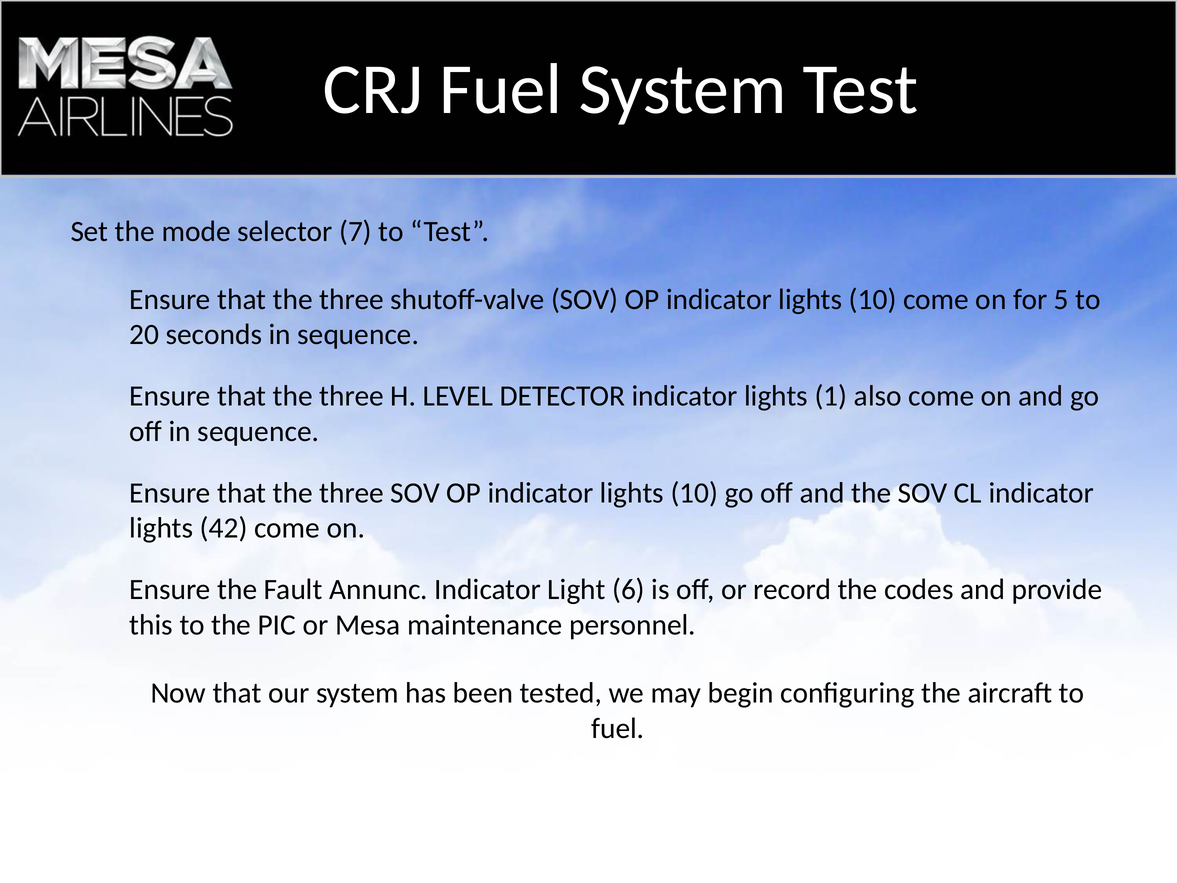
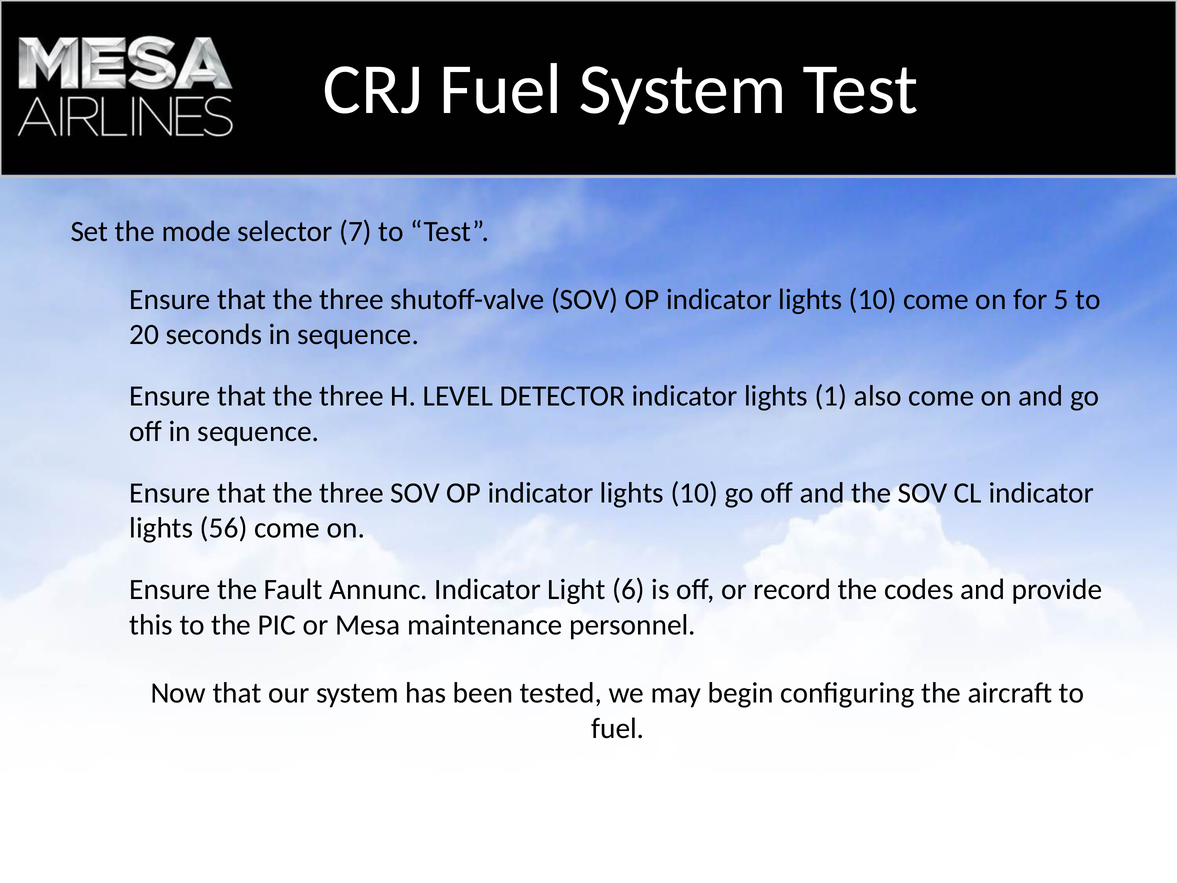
42: 42 -> 56
